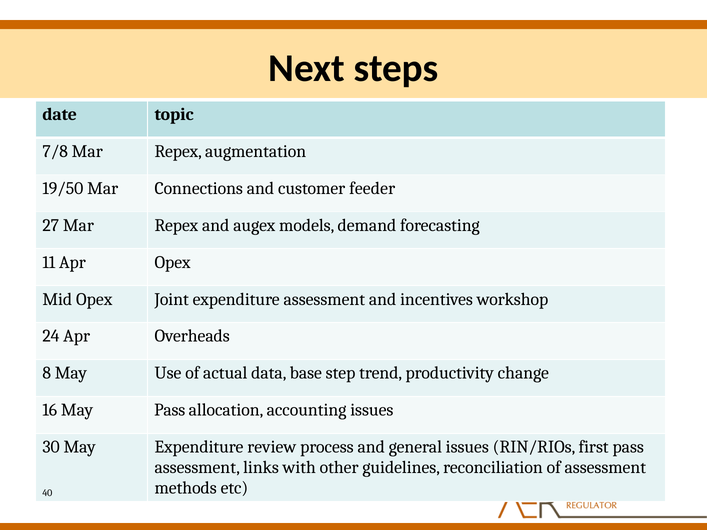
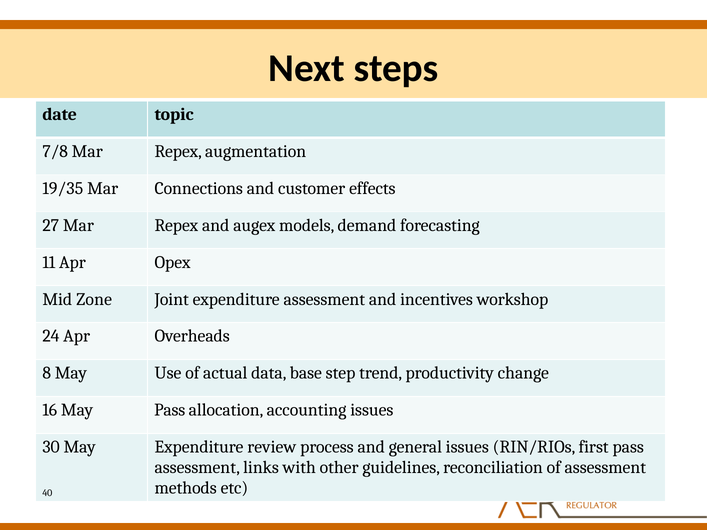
19/50: 19/50 -> 19/35
feeder: feeder -> effects
Mid Opex: Opex -> Zone
